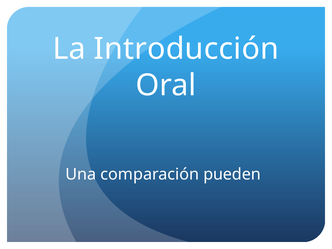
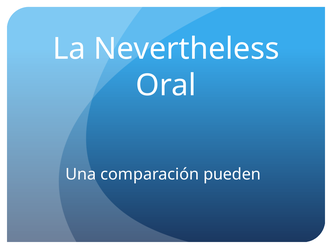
Introducción: Introducción -> Nevertheless
